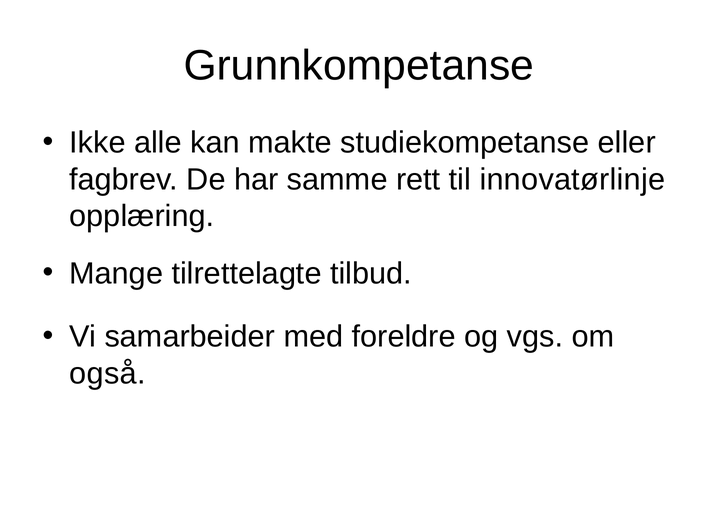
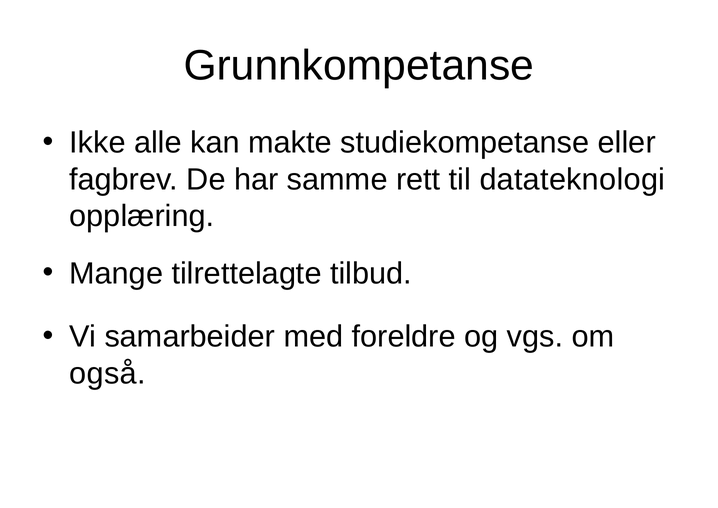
innovatørlinje: innovatørlinje -> datateknologi
